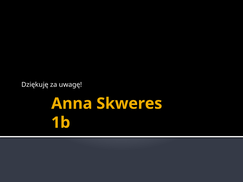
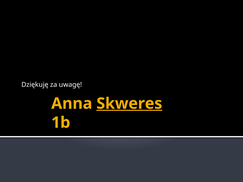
Skweres underline: none -> present
